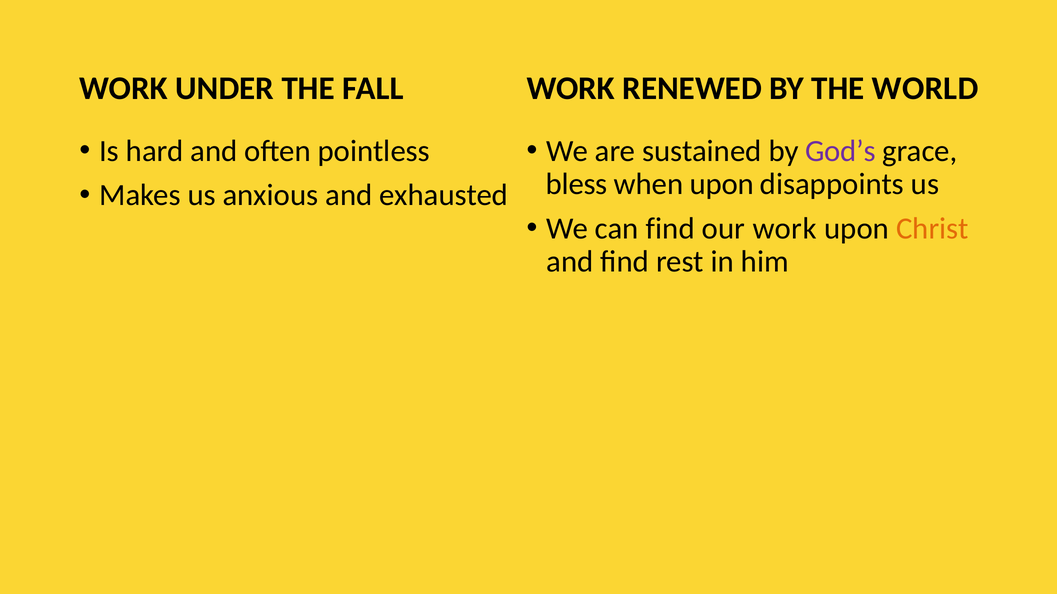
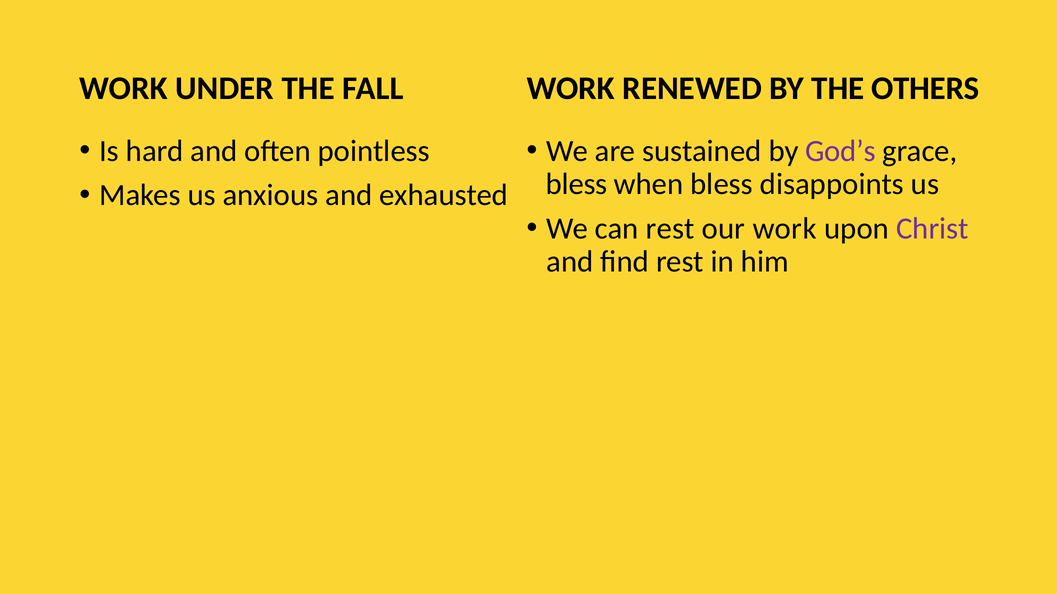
WORLD: WORLD -> OTHERS
when upon: upon -> bless
can find: find -> rest
Christ colour: orange -> purple
